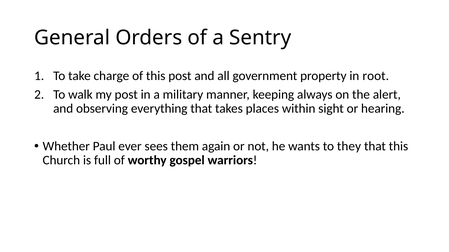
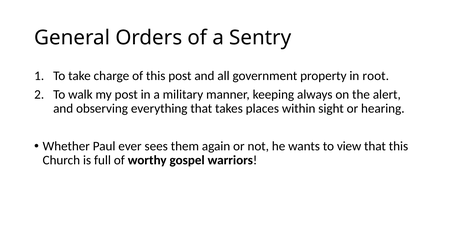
they: they -> view
